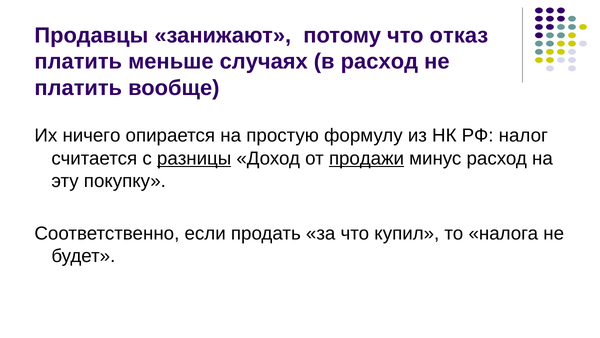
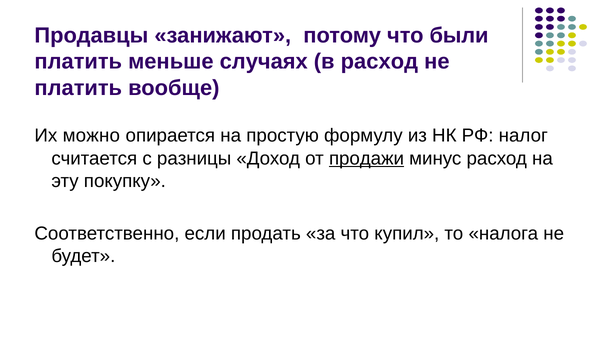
отказ: отказ -> были
ничего: ничего -> можно
разницы underline: present -> none
